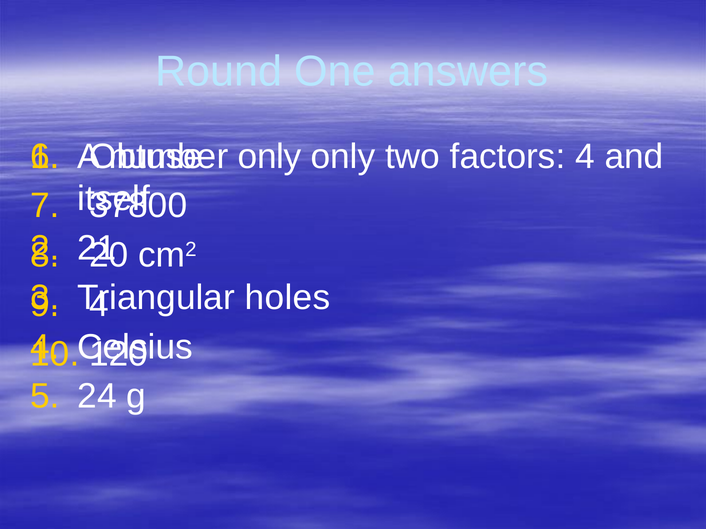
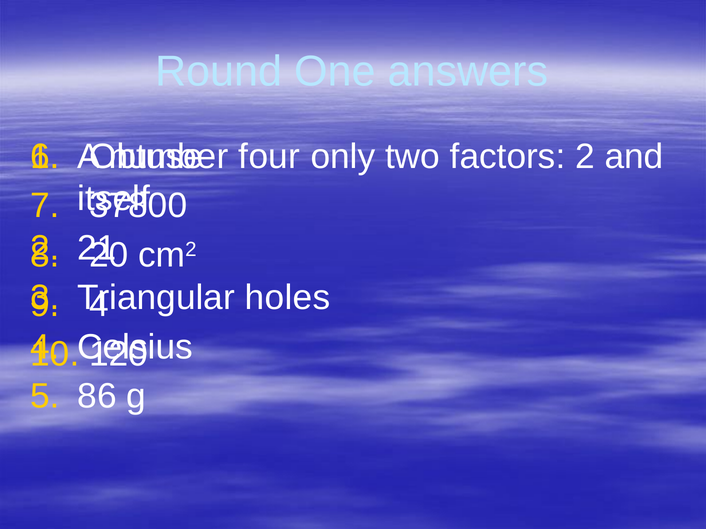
only at (270, 157): only -> four
factors 4: 4 -> 2
24: 24 -> 86
